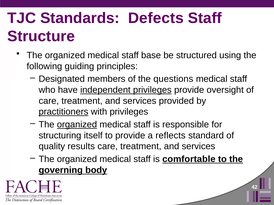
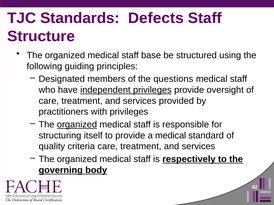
practitioners underline: present -> none
a reflects: reflects -> medical
results: results -> criteria
comfortable: comfortable -> respectively
